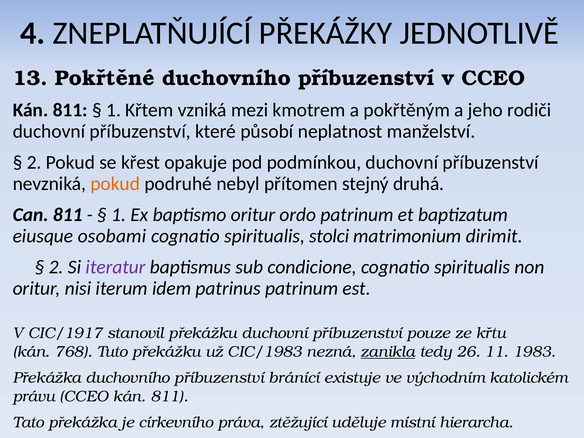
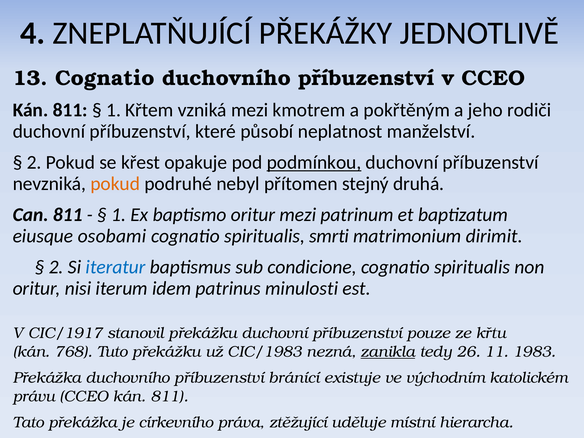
13 Pokřtěné: Pokřtěné -> Cognatio
podmínkou underline: none -> present
oritur ordo: ordo -> mezi
stolci: stolci -> smrti
iteratur colour: purple -> blue
patrinus patrinum: patrinum -> minulosti
